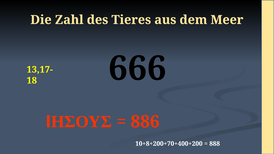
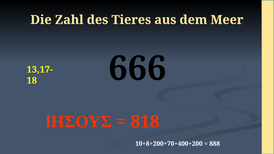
886: 886 -> 818
